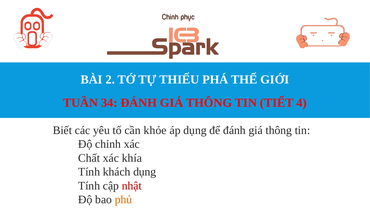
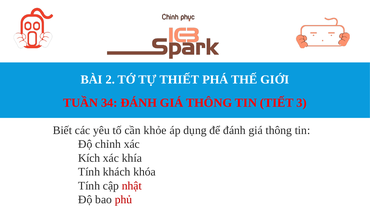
THIẾU: THIẾU -> THIẾT
4: 4 -> 3
Chất: Chất -> Kích
khách dụng: dụng -> khóa
phủ colour: orange -> red
